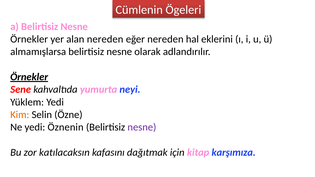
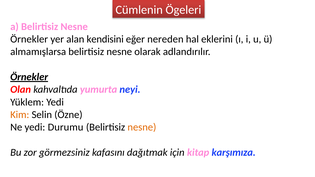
alan nereden: nereden -> kendisini
Sene: Sene -> Olan
Öznenin: Öznenin -> Durumu
nesne at (142, 127) colour: purple -> orange
katılacaksın: katılacaksın -> görmezsiniz
